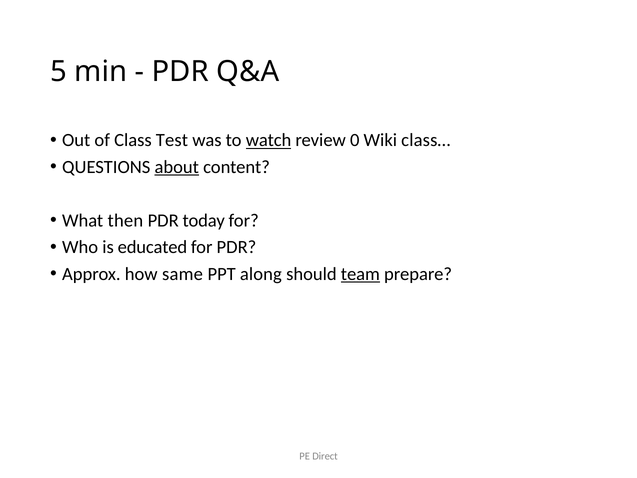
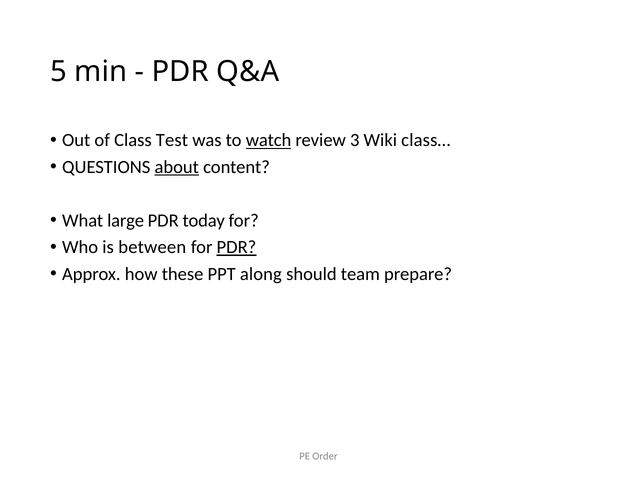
0: 0 -> 3
then: then -> large
educated: educated -> between
PDR at (236, 247) underline: none -> present
same: same -> these
team underline: present -> none
Direct: Direct -> Order
